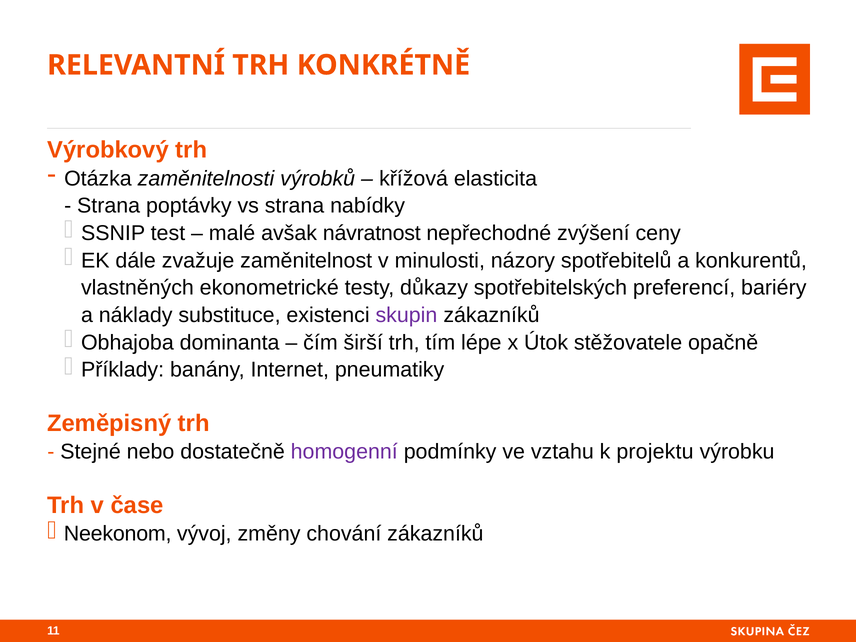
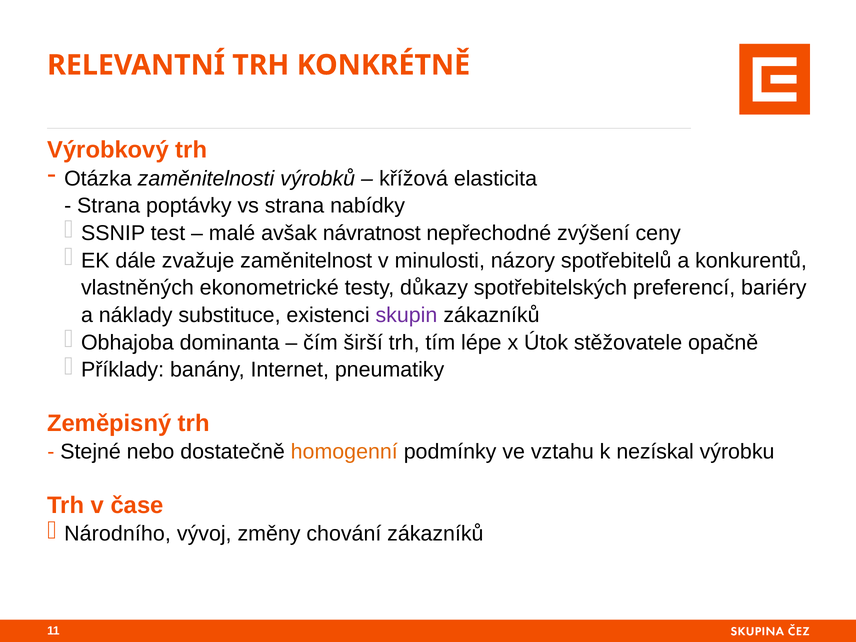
homogenní colour: purple -> orange
projektu: projektu -> nezískal
Neekonom: Neekonom -> Národního
